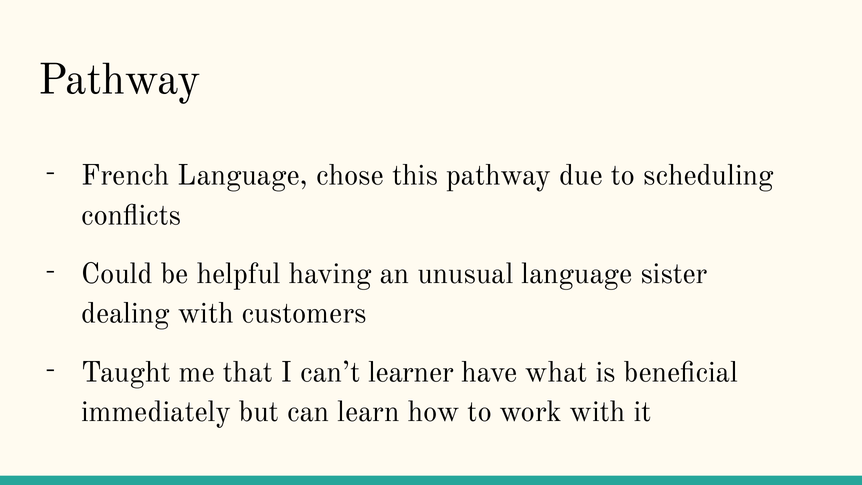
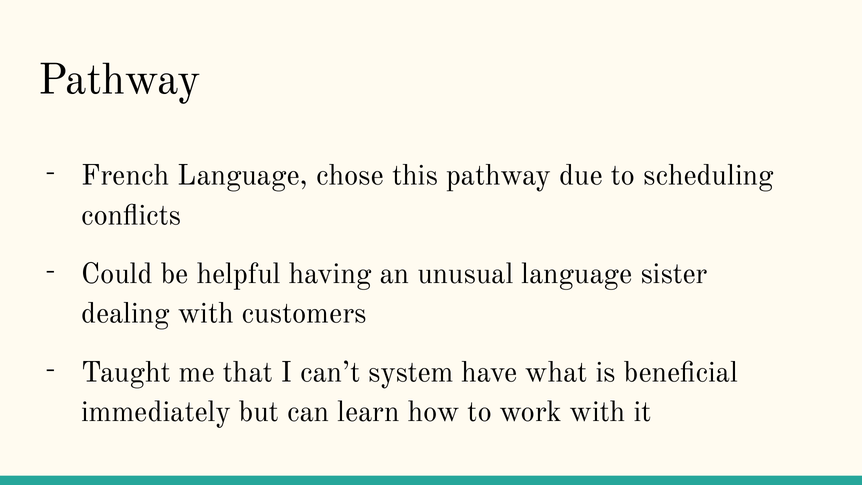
learner: learner -> system
